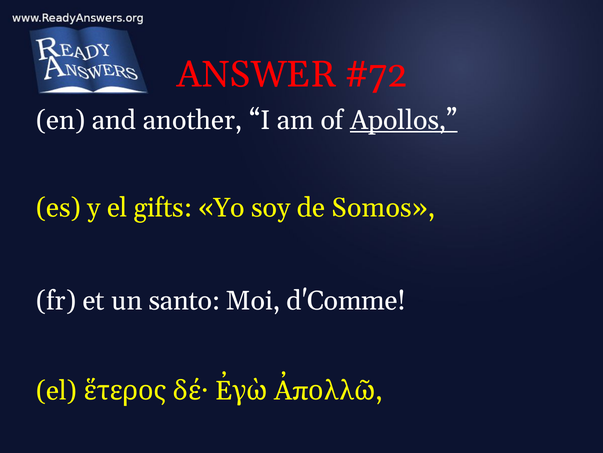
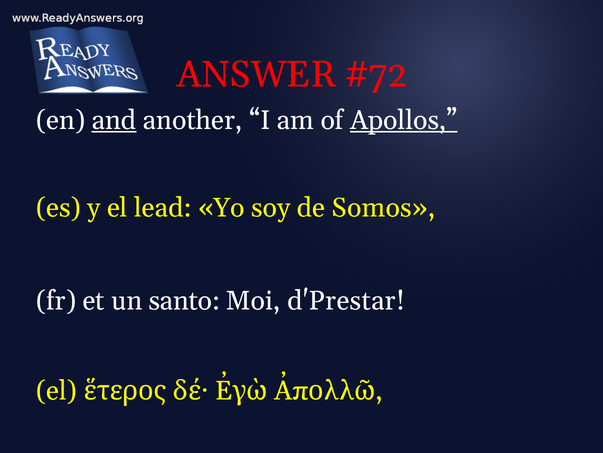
and underline: none -> present
gifts: gifts -> lead
d'Comme: d'Comme -> d'Prestar
